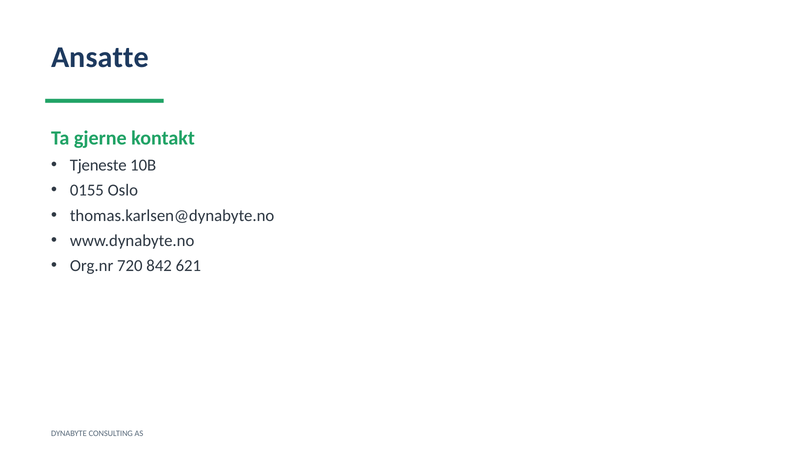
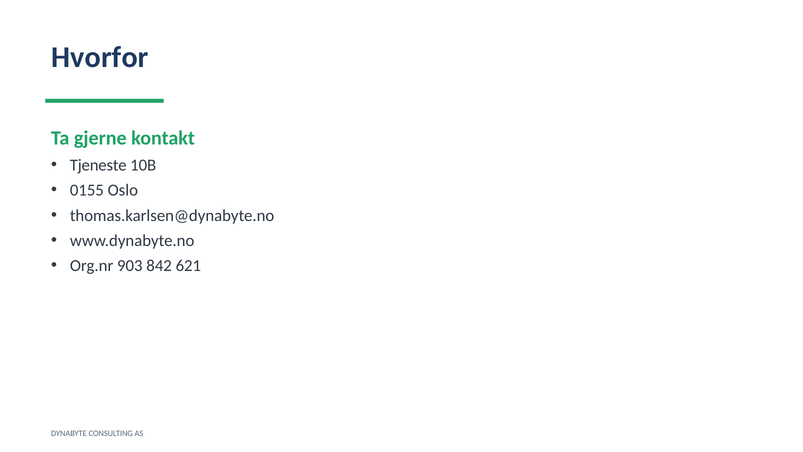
Ansatte: Ansatte -> Hvorfor
720: 720 -> 903
